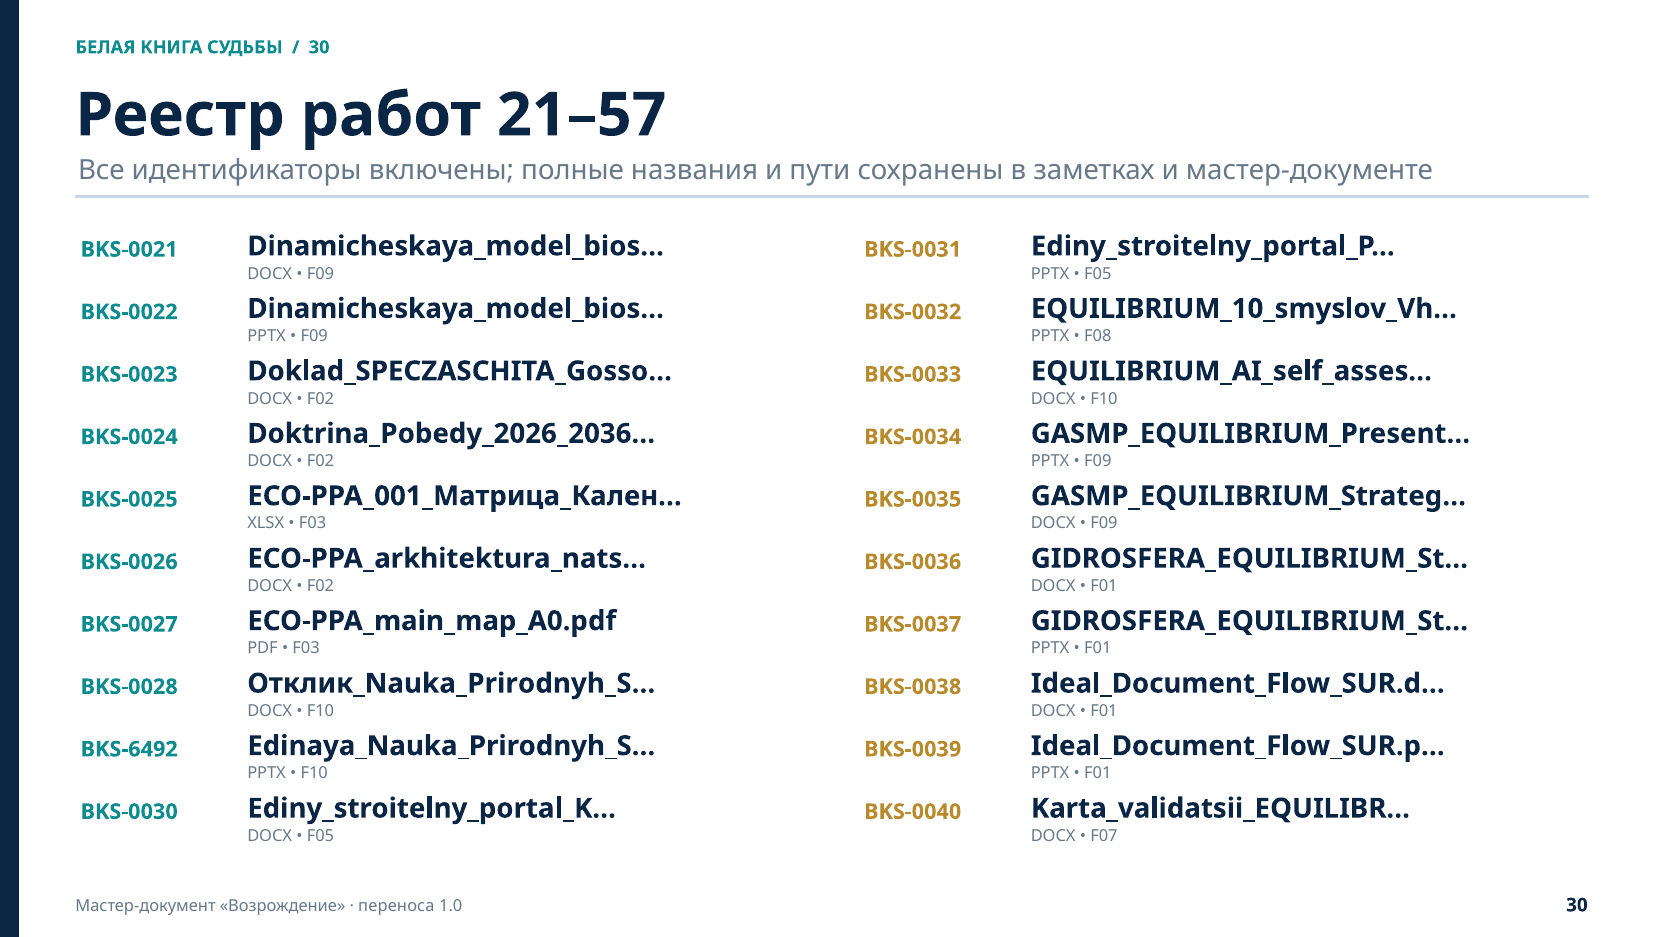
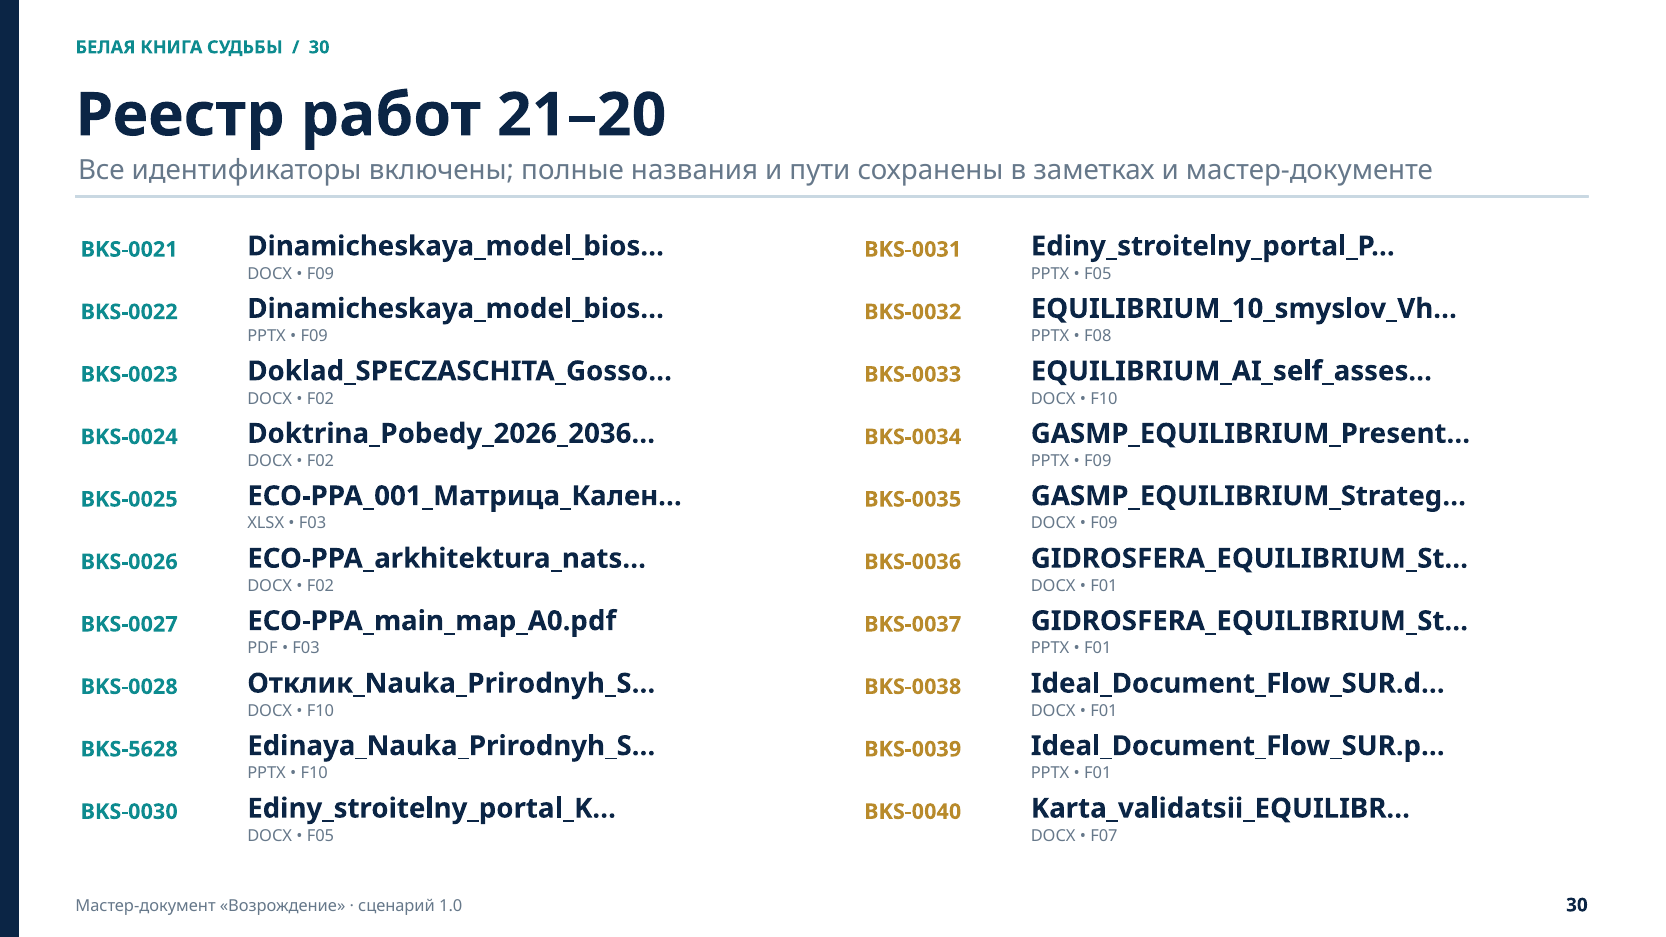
21–57: 21–57 -> 21–20
BKS-6492: BKS-6492 -> BKS-5628
переноса: переноса -> сценарий
